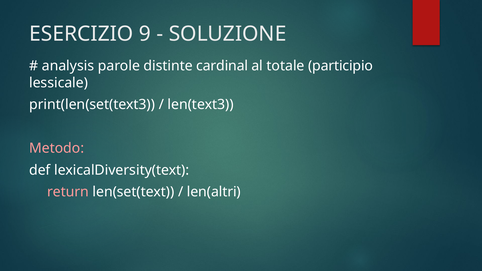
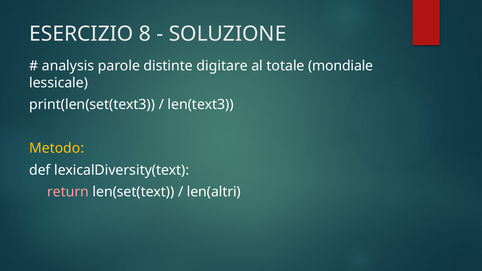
9: 9 -> 8
cardinal: cardinal -> digitare
participio: participio -> mondiale
Metodo colour: pink -> yellow
